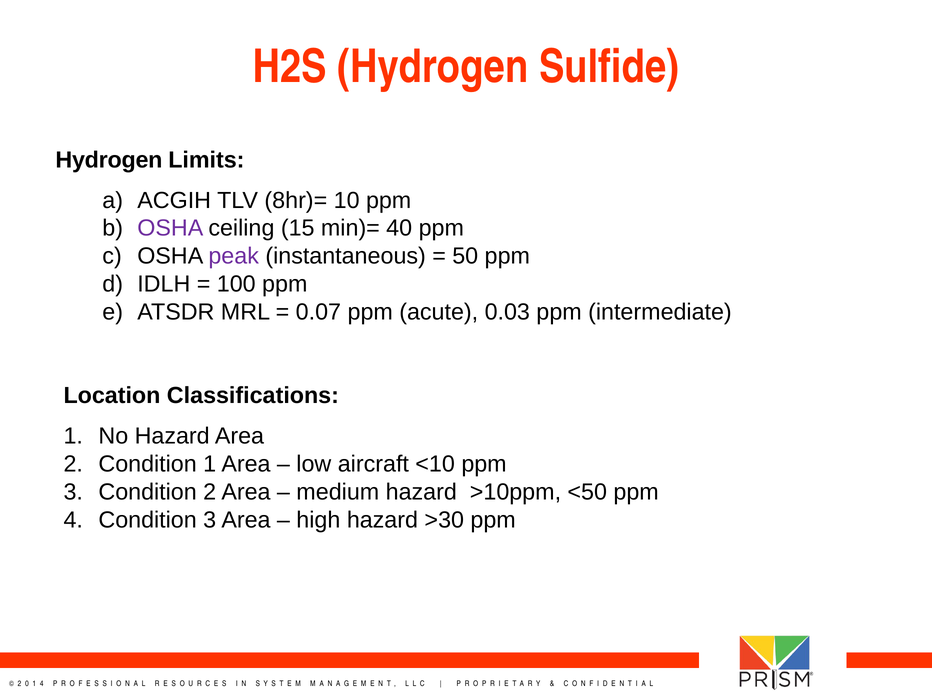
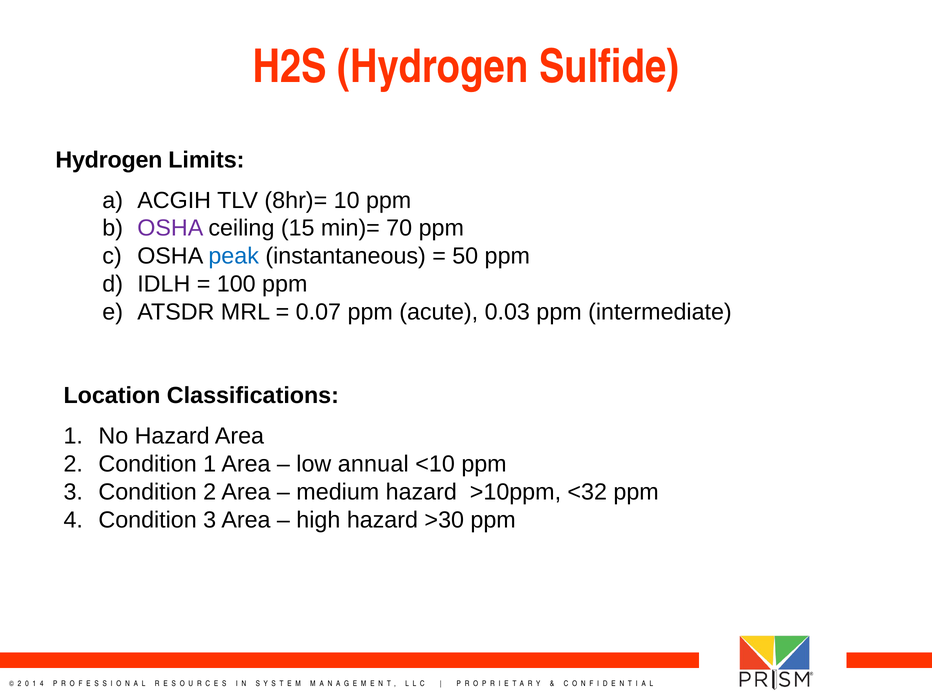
40: 40 -> 70
peak colour: purple -> blue
aircraft: aircraft -> annual
<50: <50 -> <32
